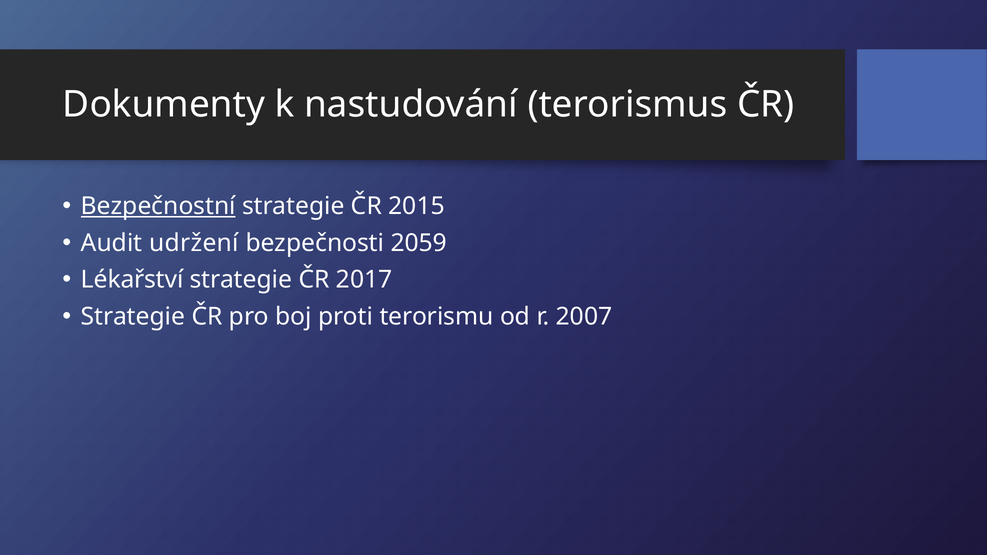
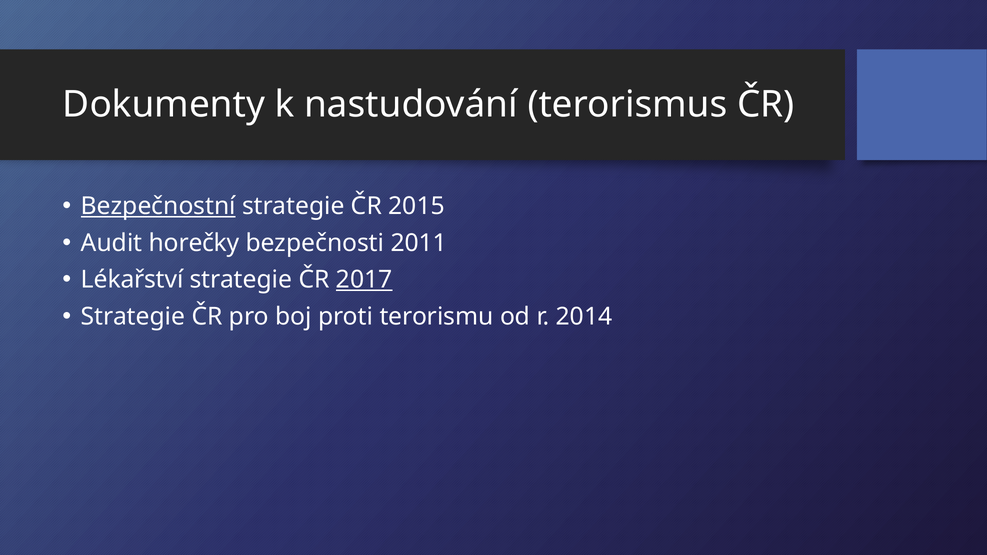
udržení: udržení -> horečky
2059: 2059 -> 2011
2017 underline: none -> present
2007: 2007 -> 2014
